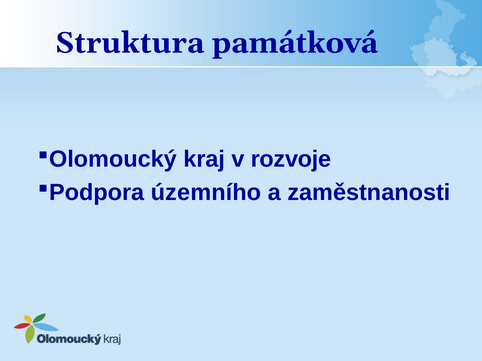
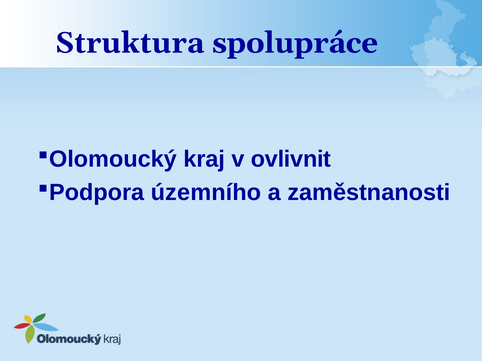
památková: památková -> spolupráce
rozvoje: rozvoje -> ovlivnit
